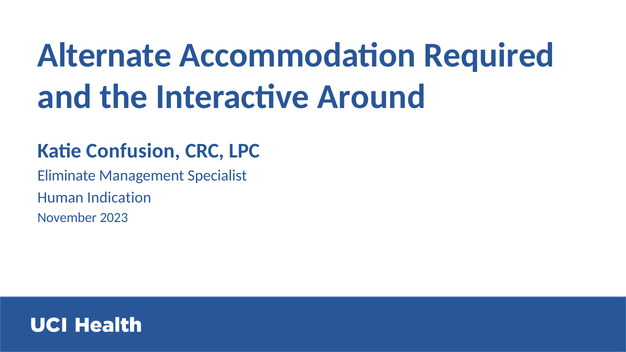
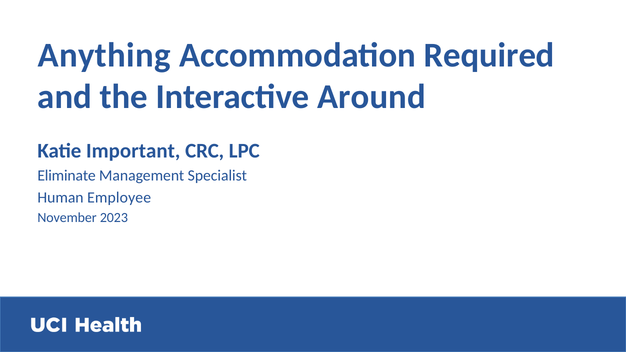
Alternate: Alternate -> Anything
Confusion: Confusion -> Important
Indication: Indication -> Employee
